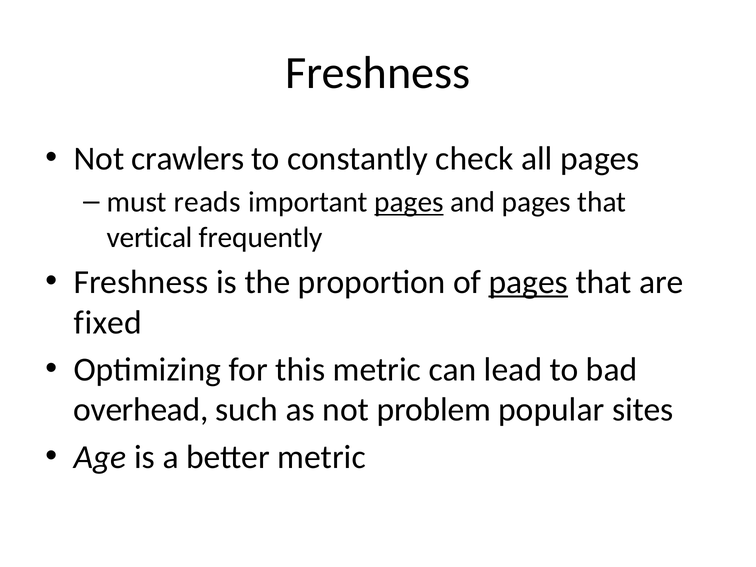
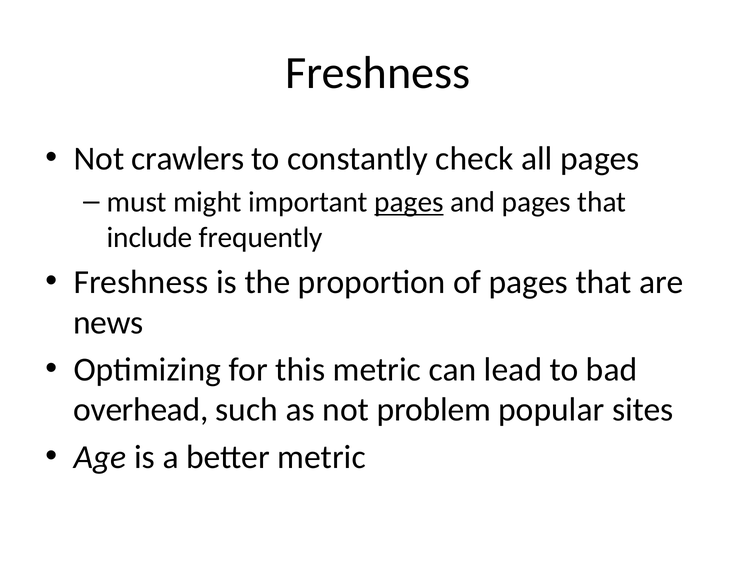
reads: reads -> might
vertical: vertical -> include
pages at (528, 282) underline: present -> none
fixed: fixed -> news
